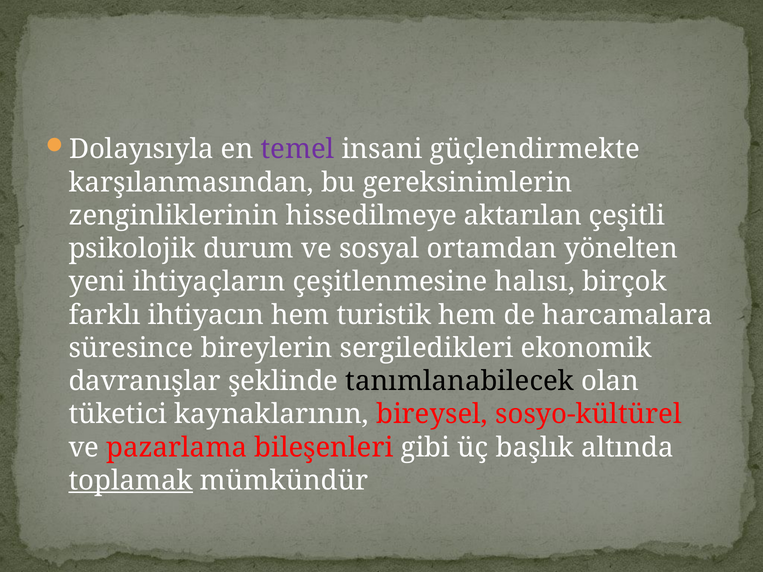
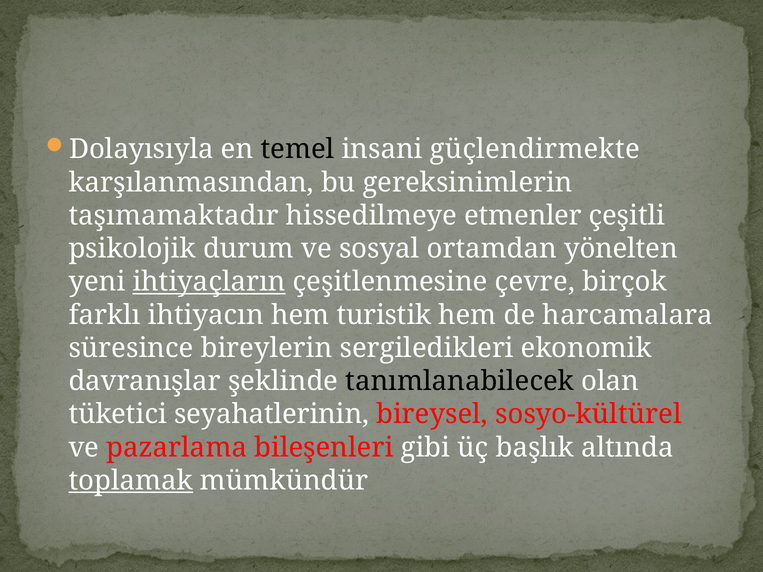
temel colour: purple -> black
zenginliklerinin: zenginliklerinin -> taşımamaktadır
aktarılan: aktarılan -> etmenler
ihtiyaçların underline: none -> present
halısı: halısı -> çevre
kaynaklarının: kaynaklarının -> seyahatlerinin
